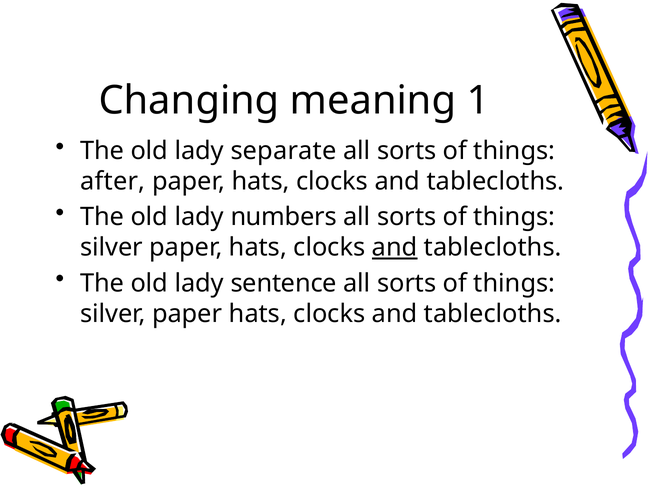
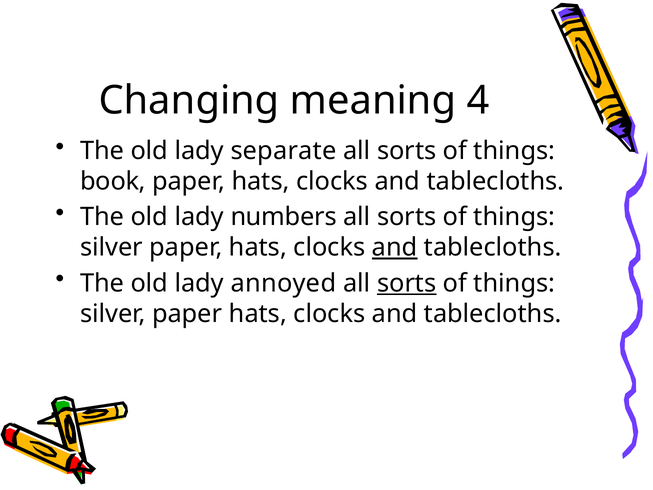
1: 1 -> 4
after: after -> book
sentence: sentence -> annoyed
sorts at (407, 283) underline: none -> present
